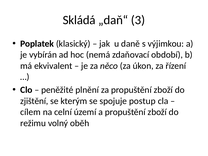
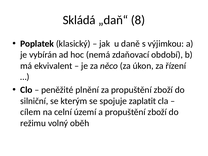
3: 3 -> 8
zjištění: zjištění -> silniční
postup: postup -> zaplatit
